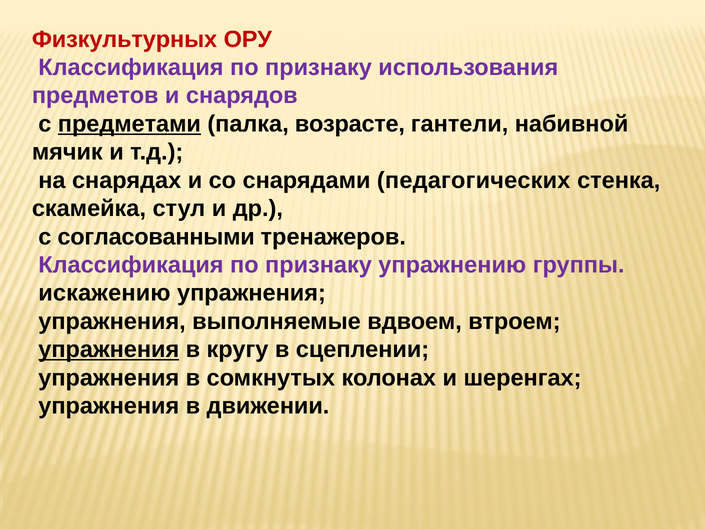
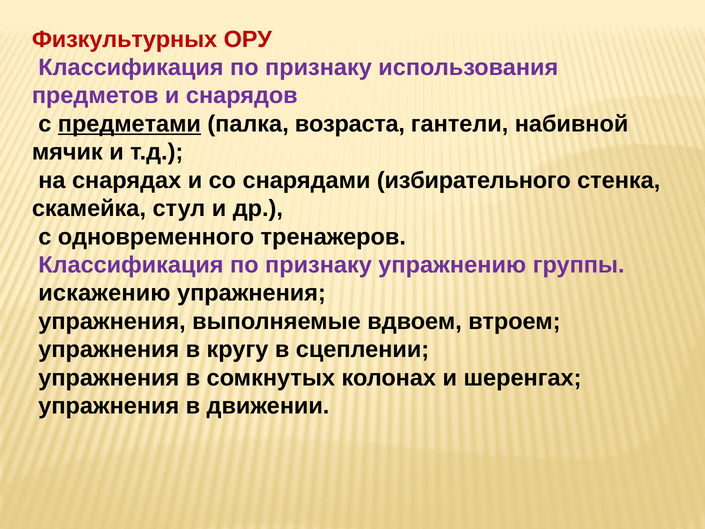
возрасте: возрасте -> возраста
педагогических: педагогических -> избирательного
согласованными: согласованными -> одновременного
упражнения at (109, 349) underline: present -> none
